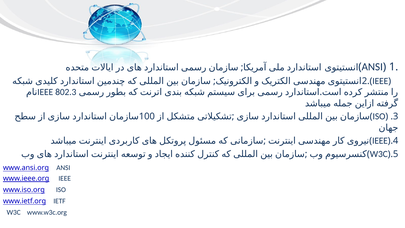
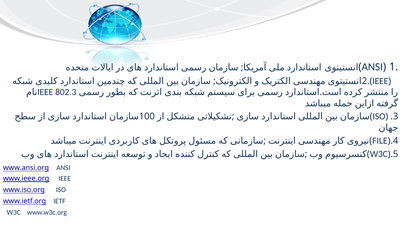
IEEE at (380, 141): IEEE -> FILE
